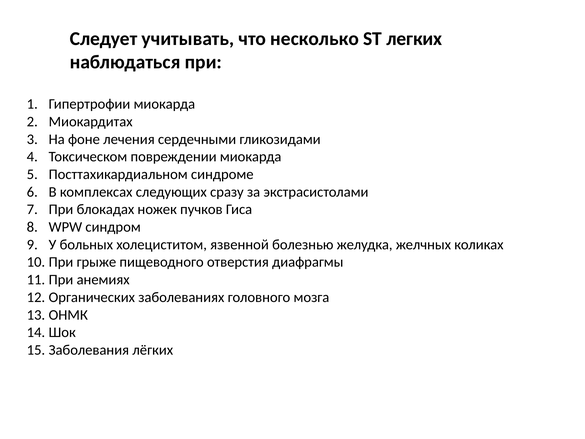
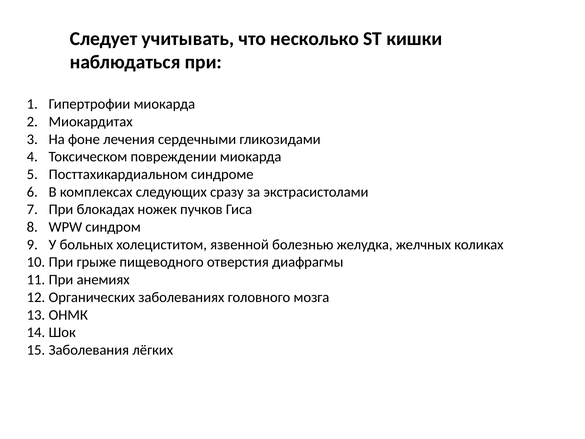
легких: легких -> кишки
